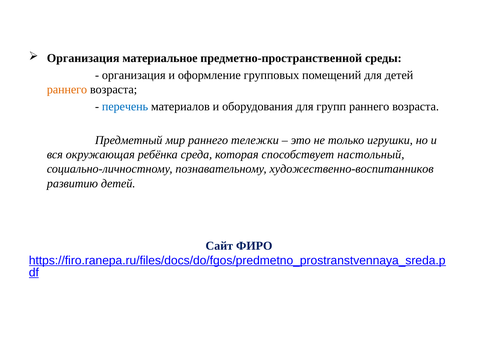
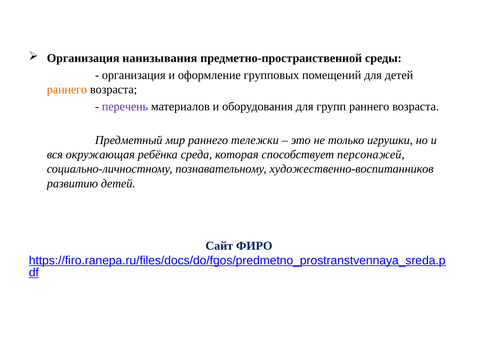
материальное: материальное -> нанизывания
перечень colour: blue -> purple
настольный: настольный -> персонажей
